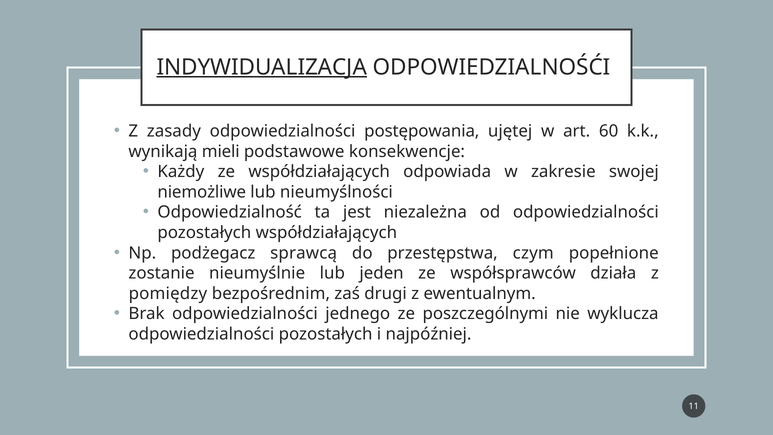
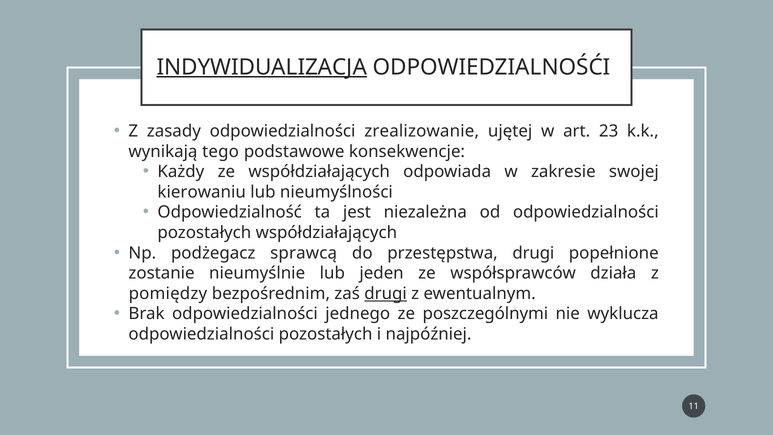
postępowania: postępowania -> zrealizowanie
60: 60 -> 23
mieli: mieli -> tego
niemożliwe: niemożliwe -> kierowaniu
przestępstwa czym: czym -> drugi
drugi at (386, 293) underline: none -> present
